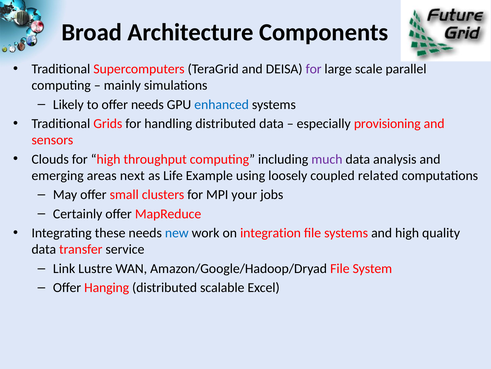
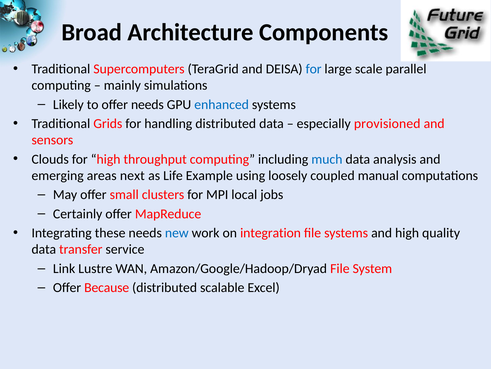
for at (314, 69) colour: purple -> blue
provisioning: provisioning -> provisioned
much colour: purple -> blue
related: related -> manual
your: your -> local
Hanging: Hanging -> Because
